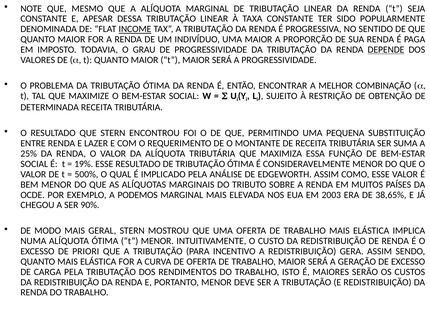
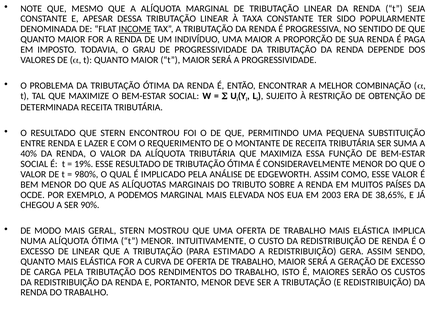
DEPENDE underline: present -> none
25%: 25% -> 40%
500%: 500% -> 980%
DE PRIORI: PRIORI -> LINEAR
INCENTIVO: INCENTIVO -> ESTIMADO
